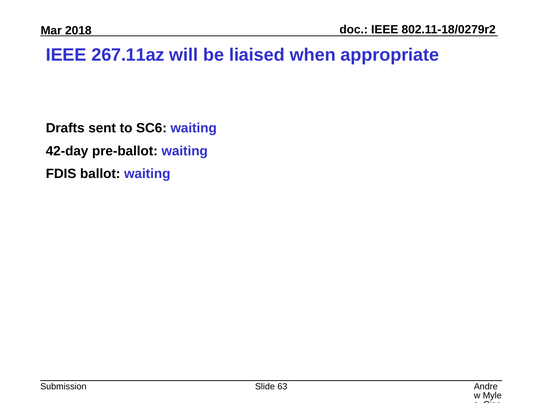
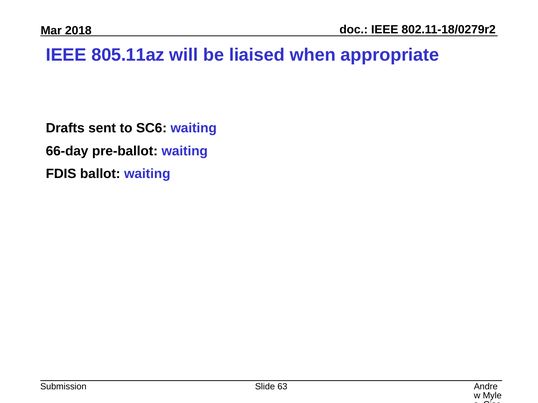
267.11az: 267.11az -> 805.11az
42-day: 42-day -> 66-day
